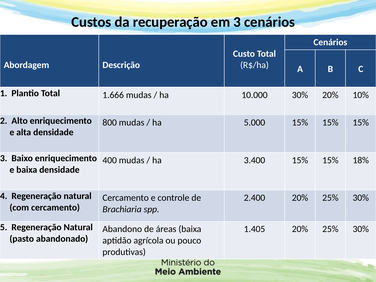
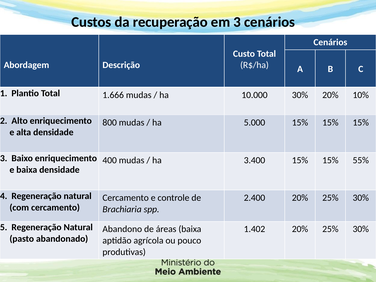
18%: 18% -> 55%
1.405: 1.405 -> 1.402
